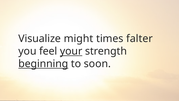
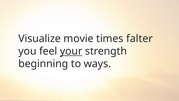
might: might -> movie
beginning underline: present -> none
soon: soon -> ways
